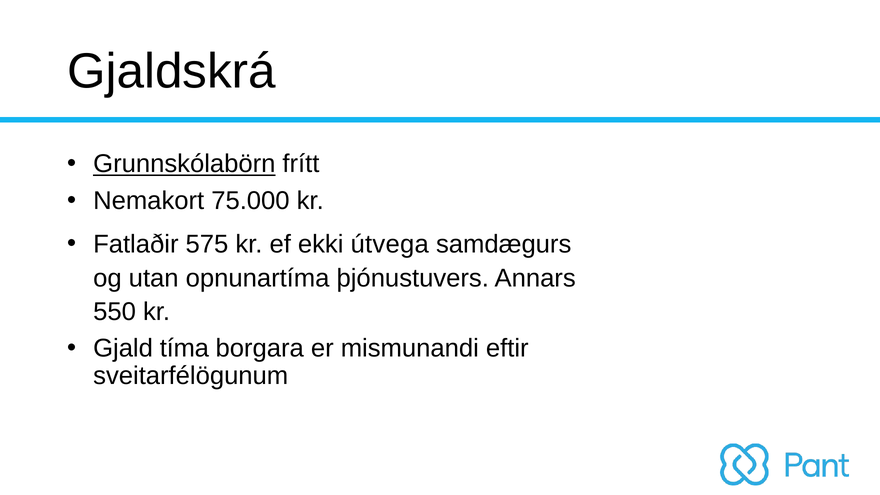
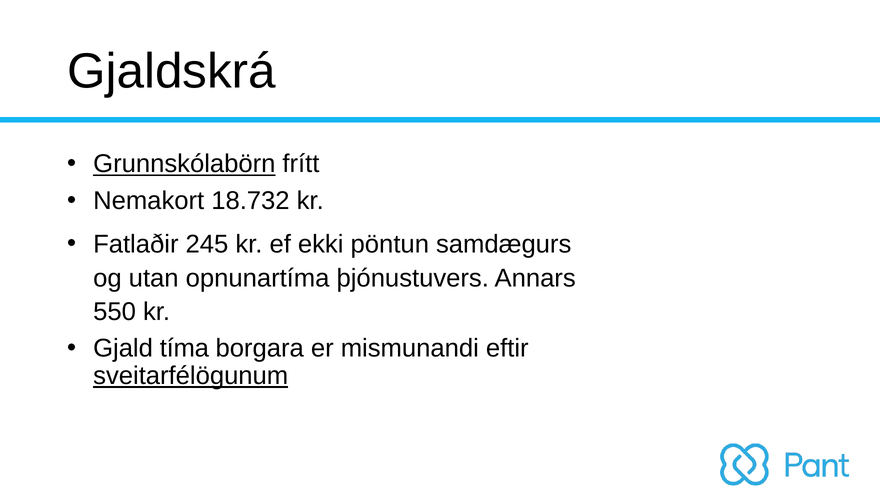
75.000: 75.000 -> 18.732
575: 575 -> 245
útvega: útvega -> pöntun
sveitarfélögunum underline: none -> present
